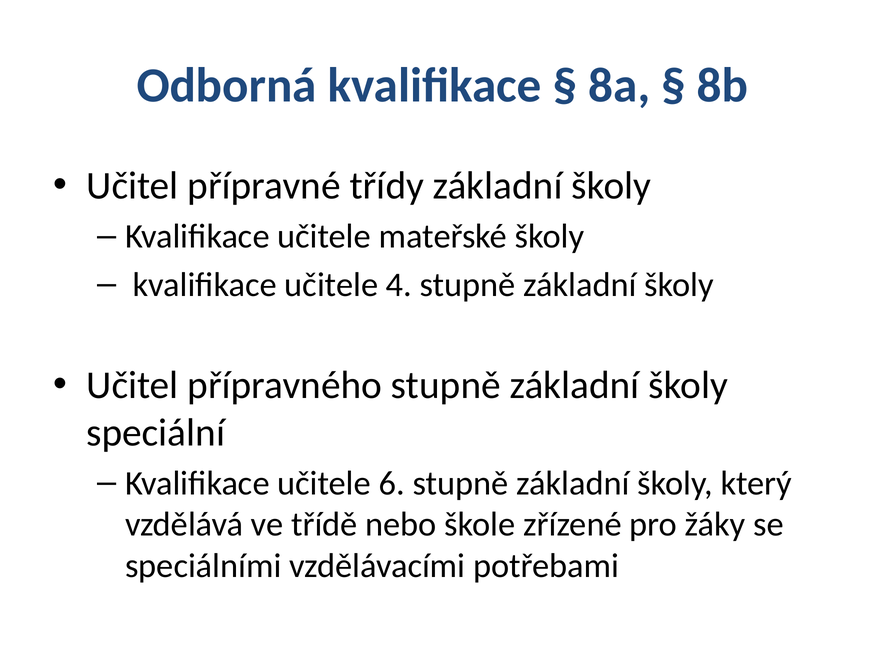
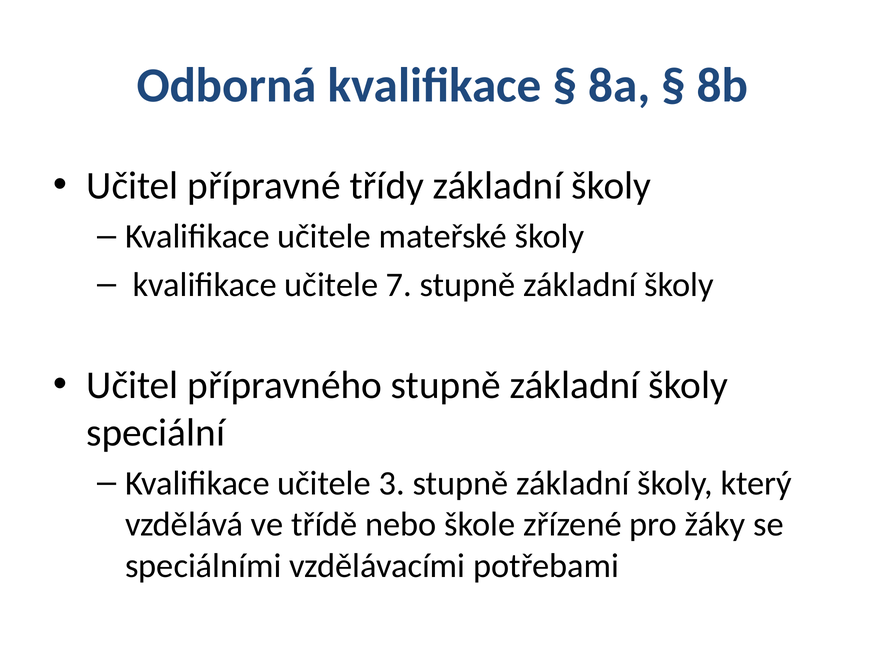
4: 4 -> 7
6: 6 -> 3
